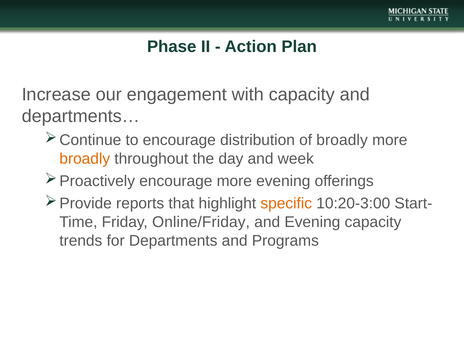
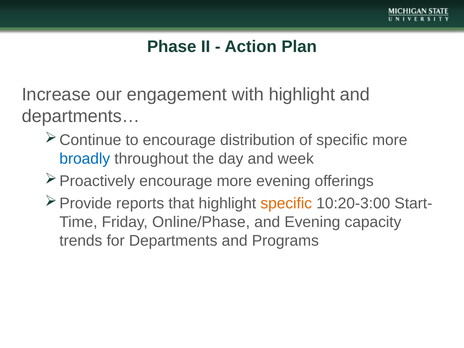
with capacity: capacity -> highlight
of broadly: broadly -> specific
broadly at (85, 159) colour: orange -> blue
Online/Friday: Online/Friday -> Online/Phase
